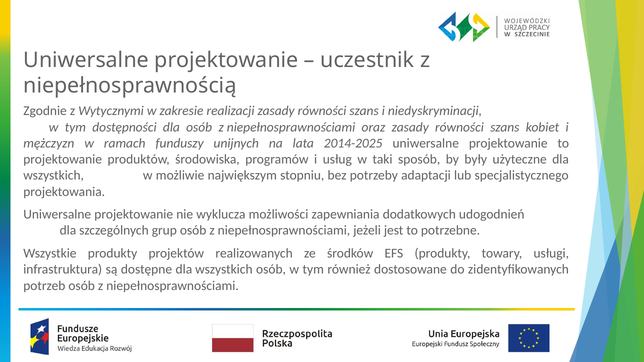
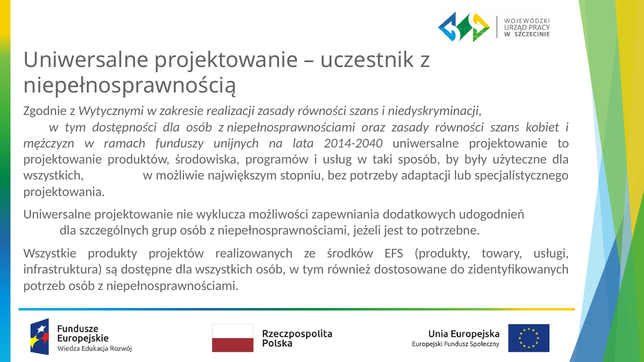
2014-2025: 2014-2025 -> 2014-2040
